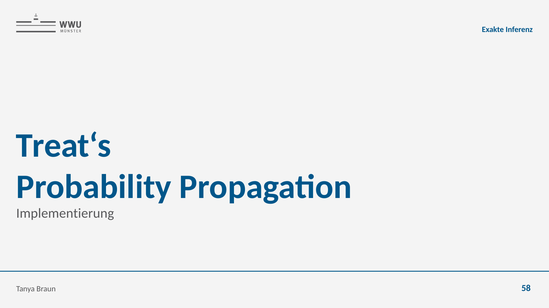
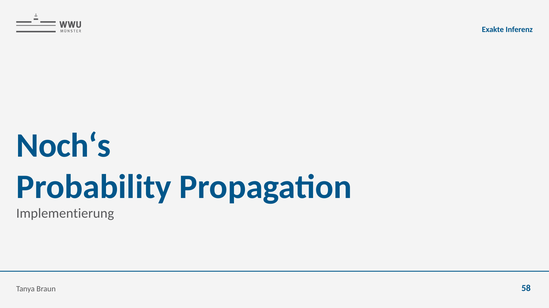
Treat‘s: Treat‘s -> Noch‘s
